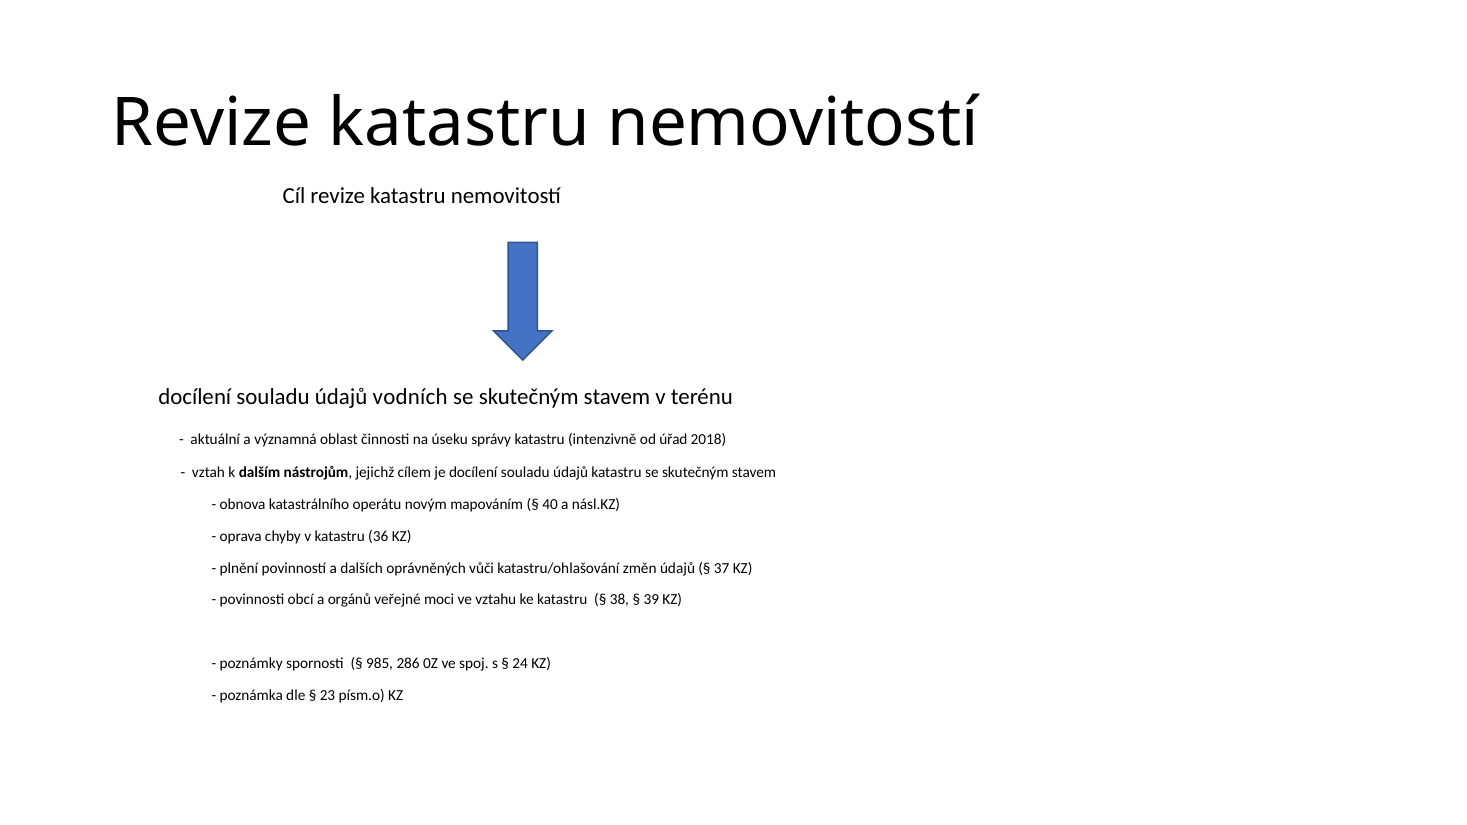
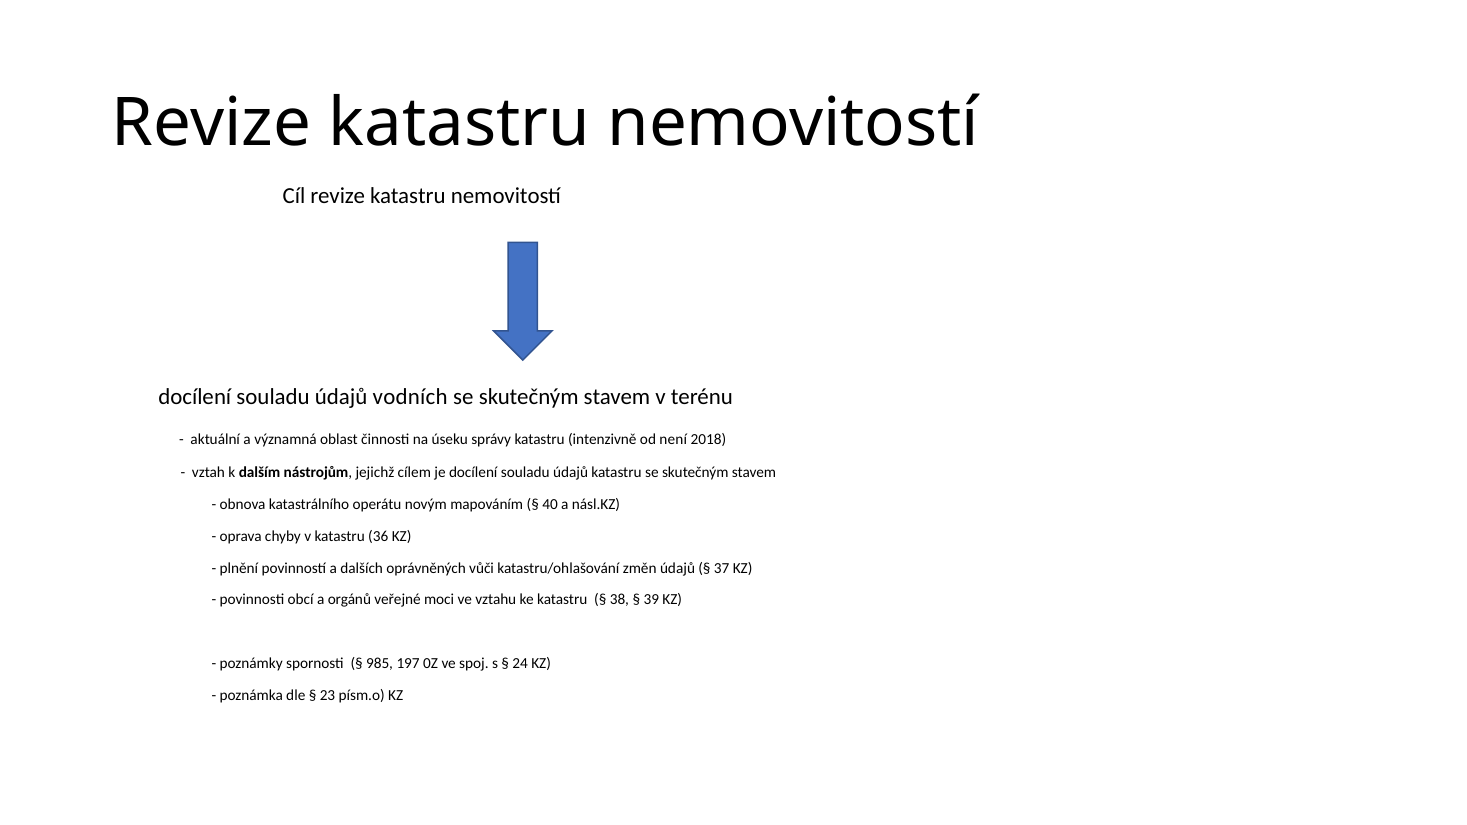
úřad: úřad -> není
286: 286 -> 197
